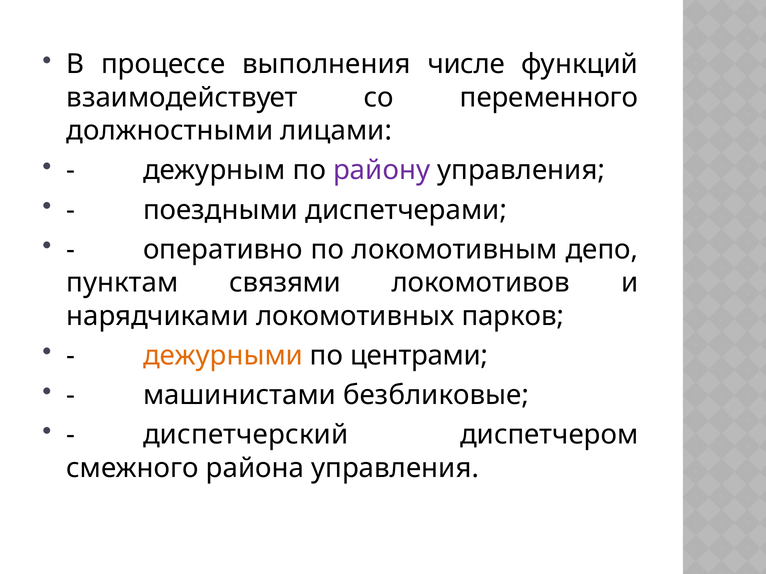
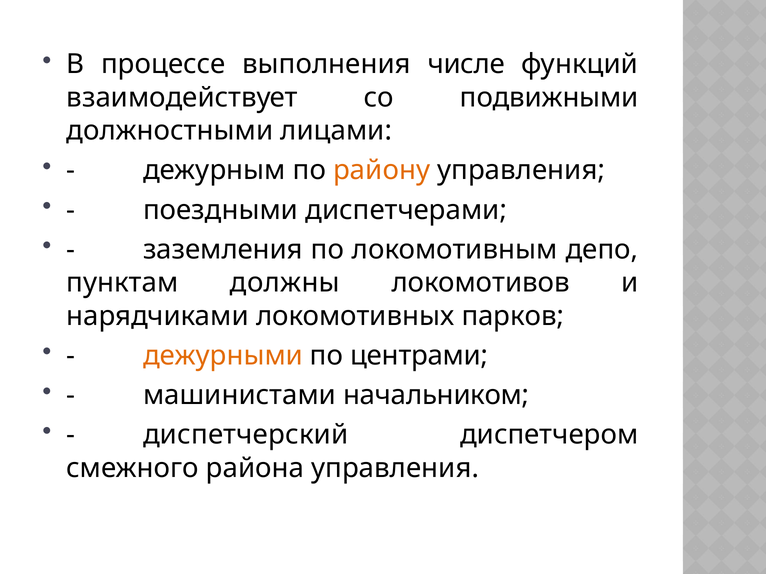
переменного: переменного -> подвижными
району colour: purple -> orange
оперативно: оперативно -> заземления
связями: связями -> должны
безбликовые: безбликовые -> начальником
